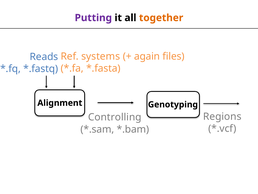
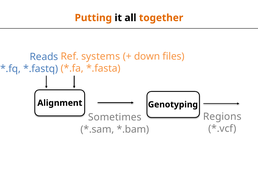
Putting colour: purple -> orange
again: again -> down
Controlling: Controlling -> Sometimes
